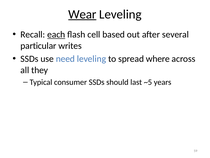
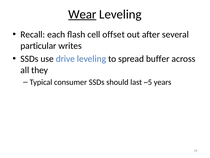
each underline: present -> none
based: based -> offset
need: need -> drive
where: where -> buffer
